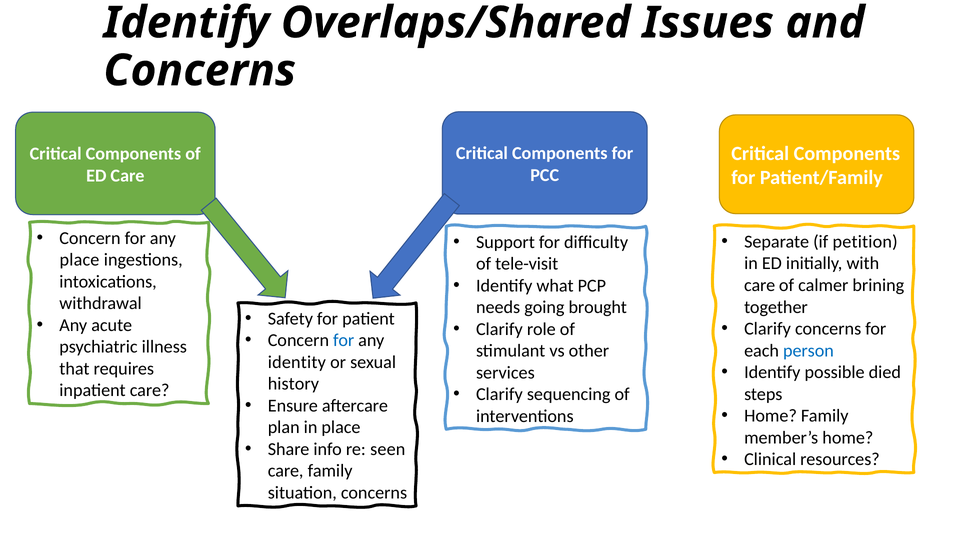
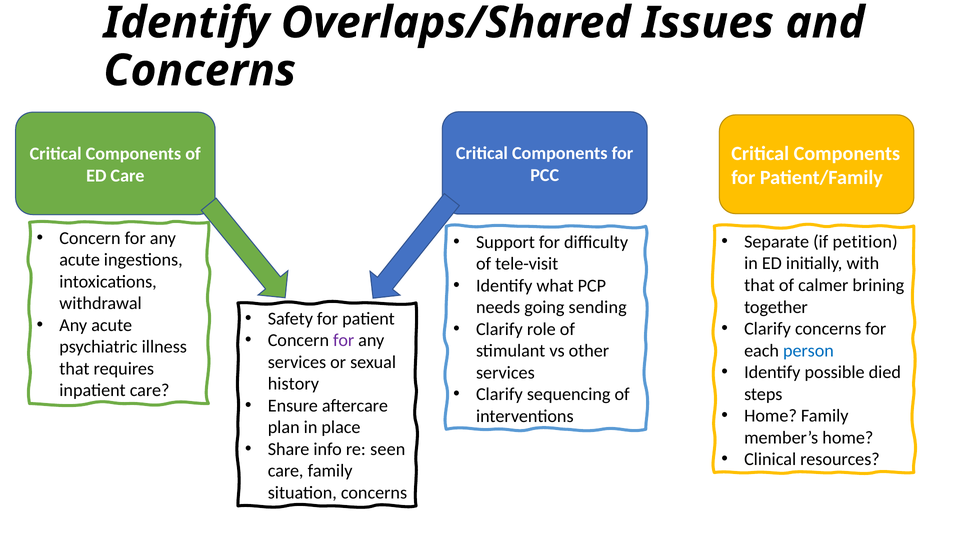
place at (79, 260): place -> acute
care at (760, 286): care -> that
brought: brought -> sending
for at (344, 341) colour: blue -> purple
identity at (297, 362): identity -> services
